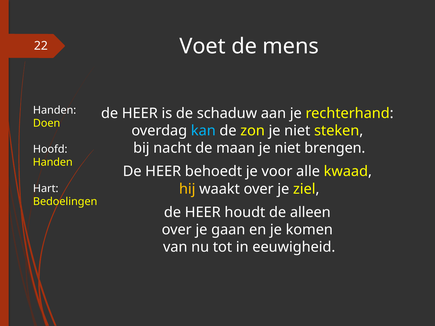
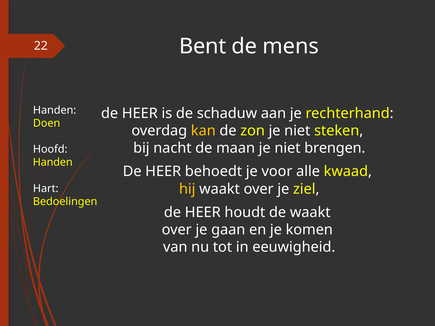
Voet: Voet -> Bent
kan colour: light blue -> yellow
de alleen: alleen -> waakt
